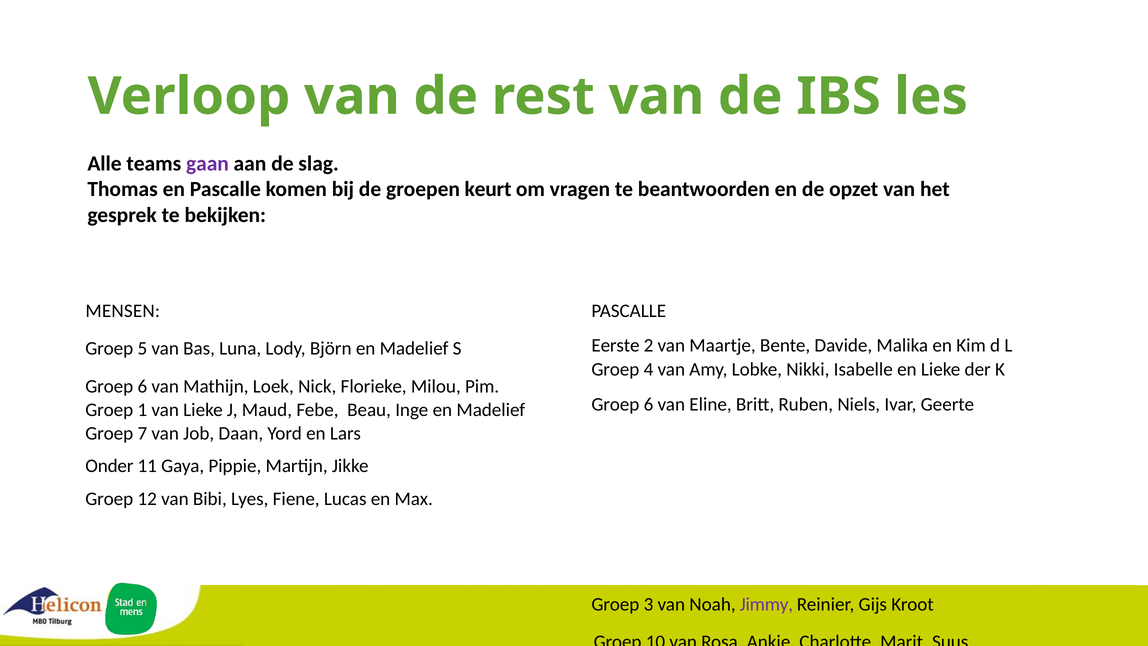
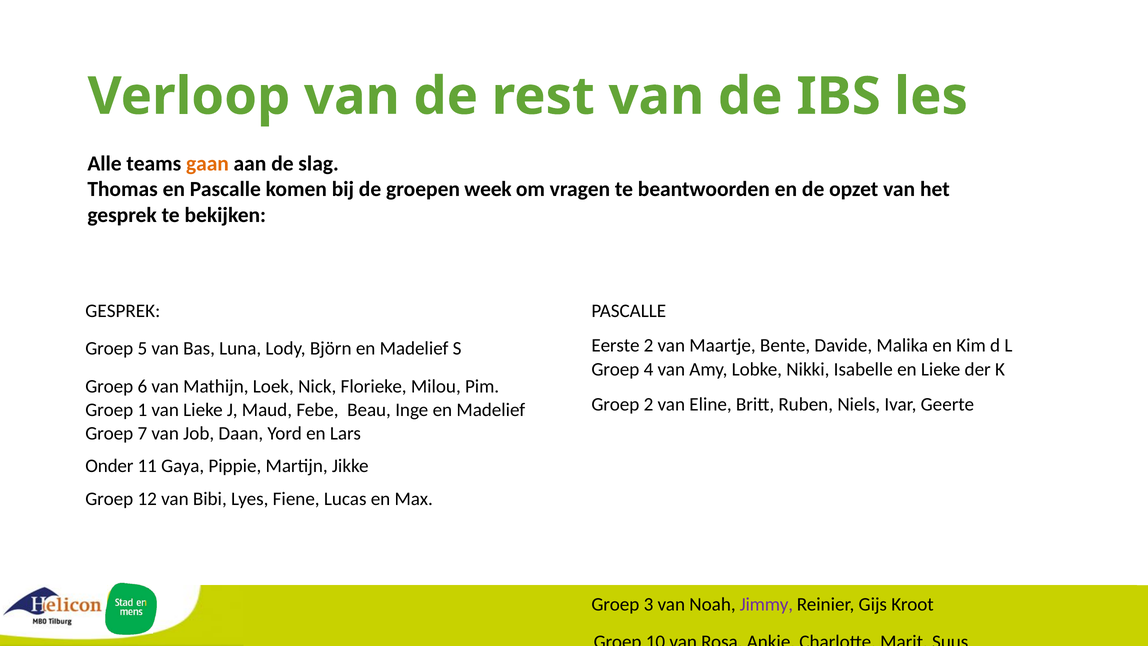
gaan colour: purple -> orange
keurt: keurt -> week
MENSEN at (123, 311): MENSEN -> GESPREK
6 at (648, 404): 6 -> 2
